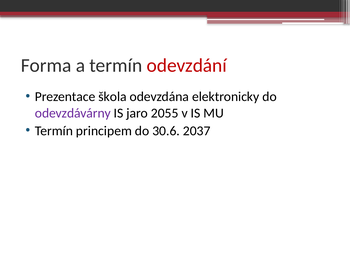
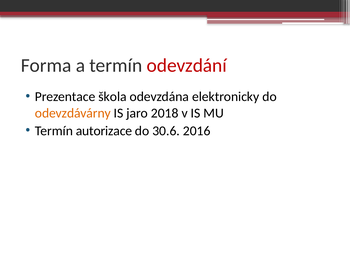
odevzdávárny colour: purple -> orange
2055: 2055 -> 2018
principem: principem -> autorizace
2037: 2037 -> 2016
